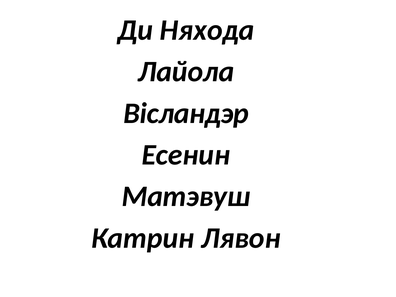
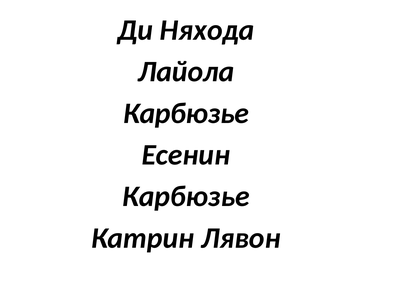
Вісландэр at (186, 113): Вісландэр -> Карбюзье
Матэвуш at (186, 196): Матэвуш -> Карбюзье
